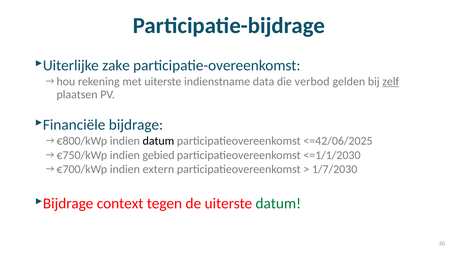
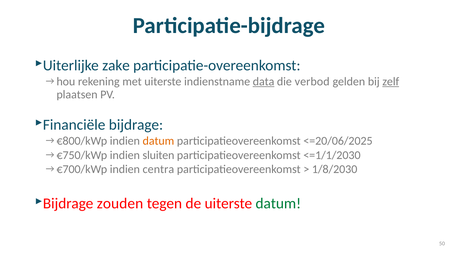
data underline: none -> present
datum at (158, 141) colour: black -> orange
<=42/06/2025: <=42/06/2025 -> <=20/06/2025
gebied: gebied -> sluiten
extern: extern -> centra
1/7/2030: 1/7/2030 -> 1/8/2030
context: context -> zouden
